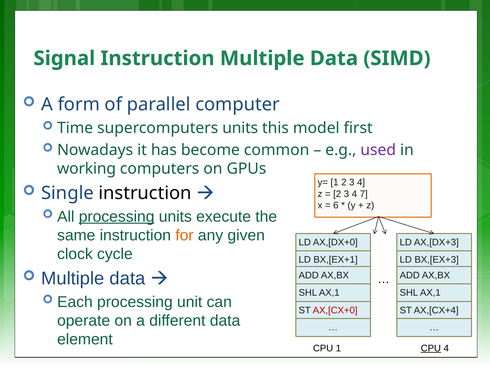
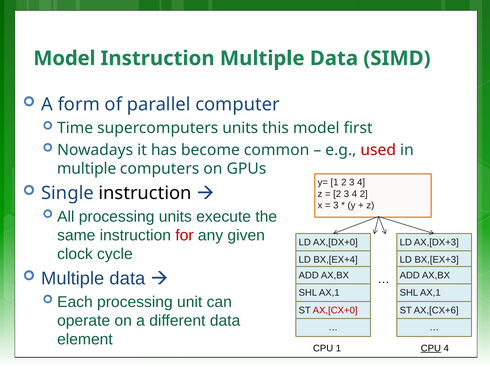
Signal at (64, 58): Signal -> Model
used colour: purple -> red
working at (87, 169): working -> multiple
4 7: 7 -> 2
6 at (336, 206): 6 -> 3
processing at (117, 217) underline: present -> none
for colour: orange -> red
BX,[EX+1: BX,[EX+1 -> BX,[EX+4
AX,[CX+4: AX,[CX+4 -> AX,[CX+6
